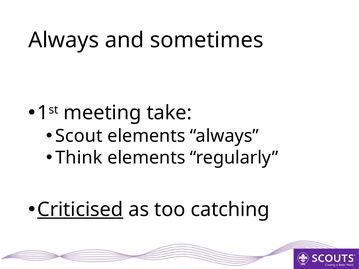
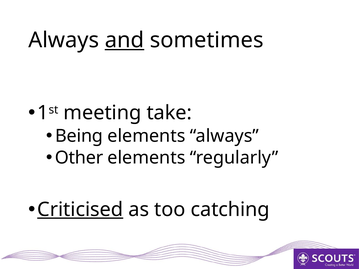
and underline: none -> present
Scout: Scout -> Being
Think: Think -> Other
